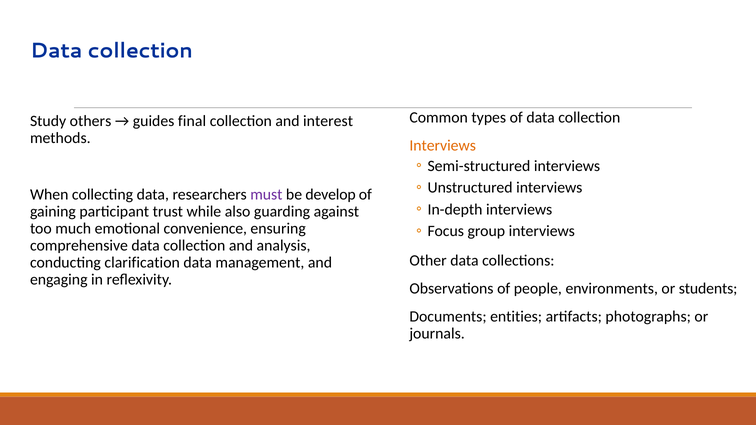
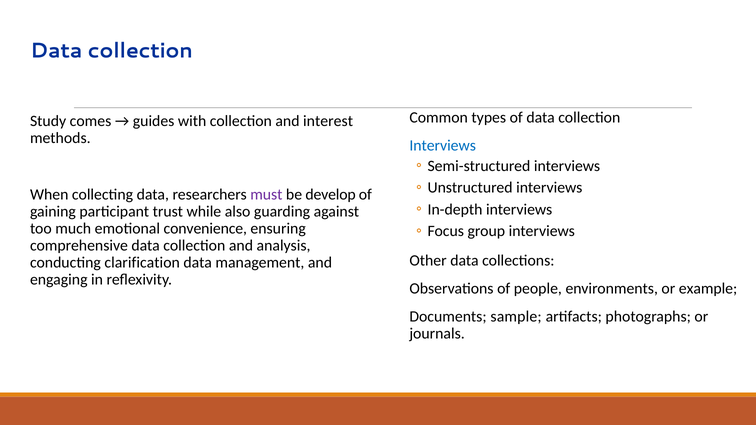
others: others -> comes
final: final -> with
Interviews at (443, 146) colour: orange -> blue
students: students -> example
entities: entities -> sample
